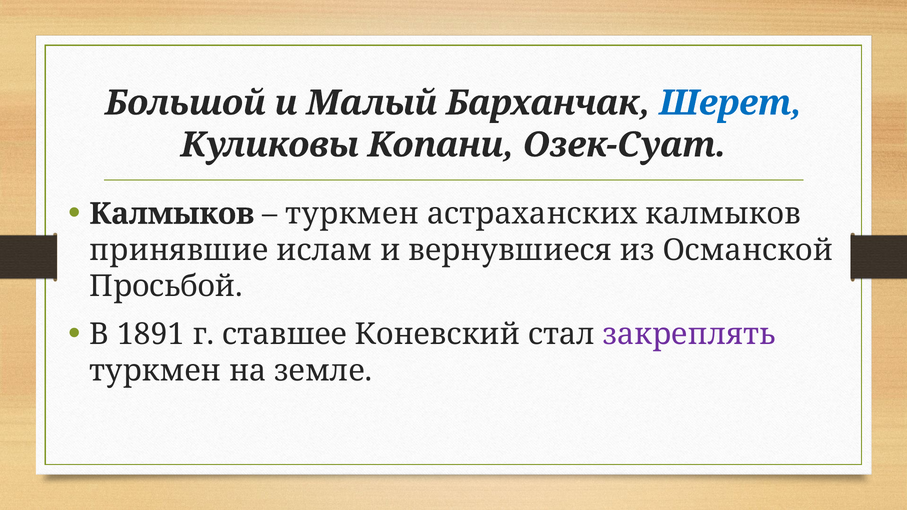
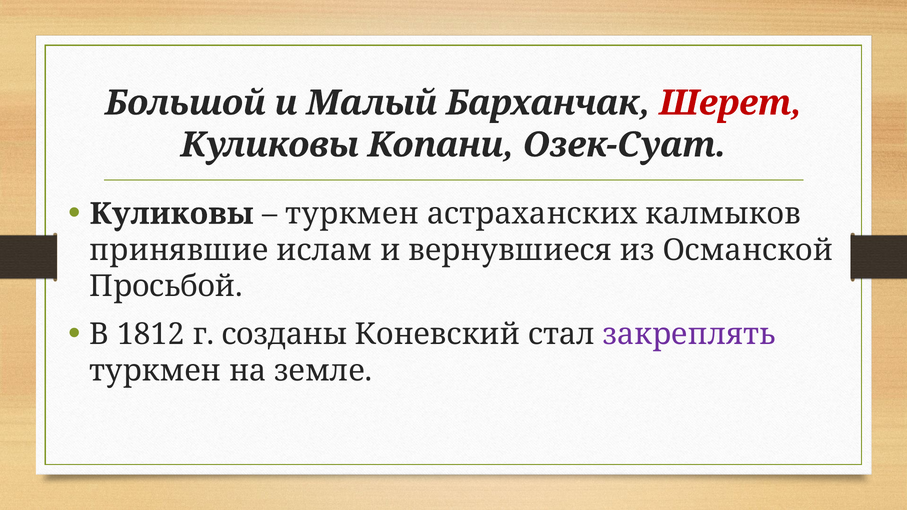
Шерет colour: blue -> red
Калмыков at (172, 214): Калмыков -> Куликовы
1891: 1891 -> 1812
ставшее: ставшее -> созданы
